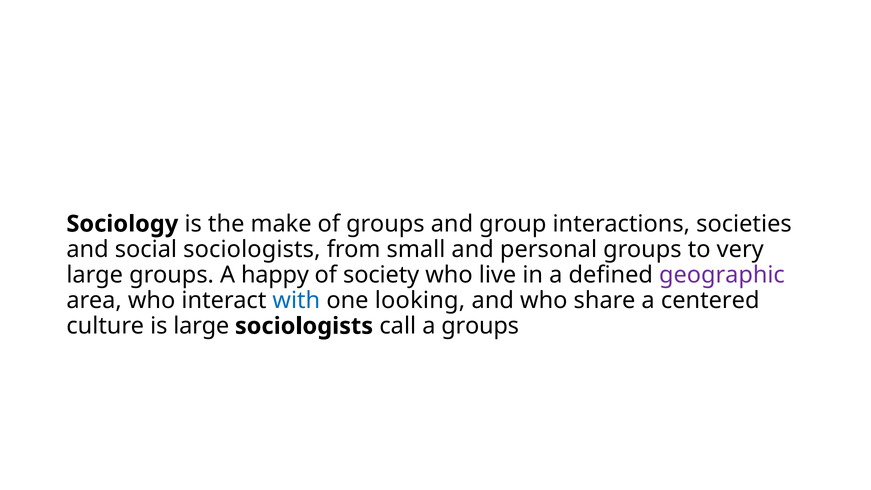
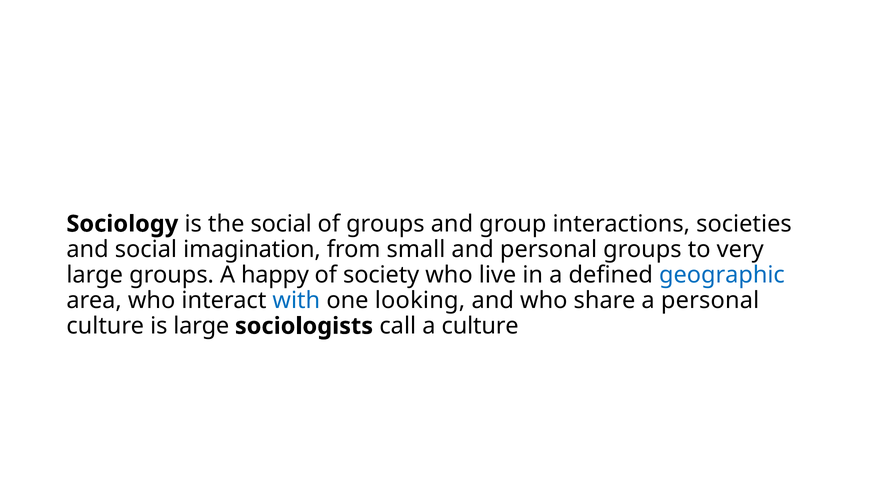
the make: make -> social
social sociologists: sociologists -> imagination
geographic colour: purple -> blue
a centered: centered -> personal
a groups: groups -> culture
